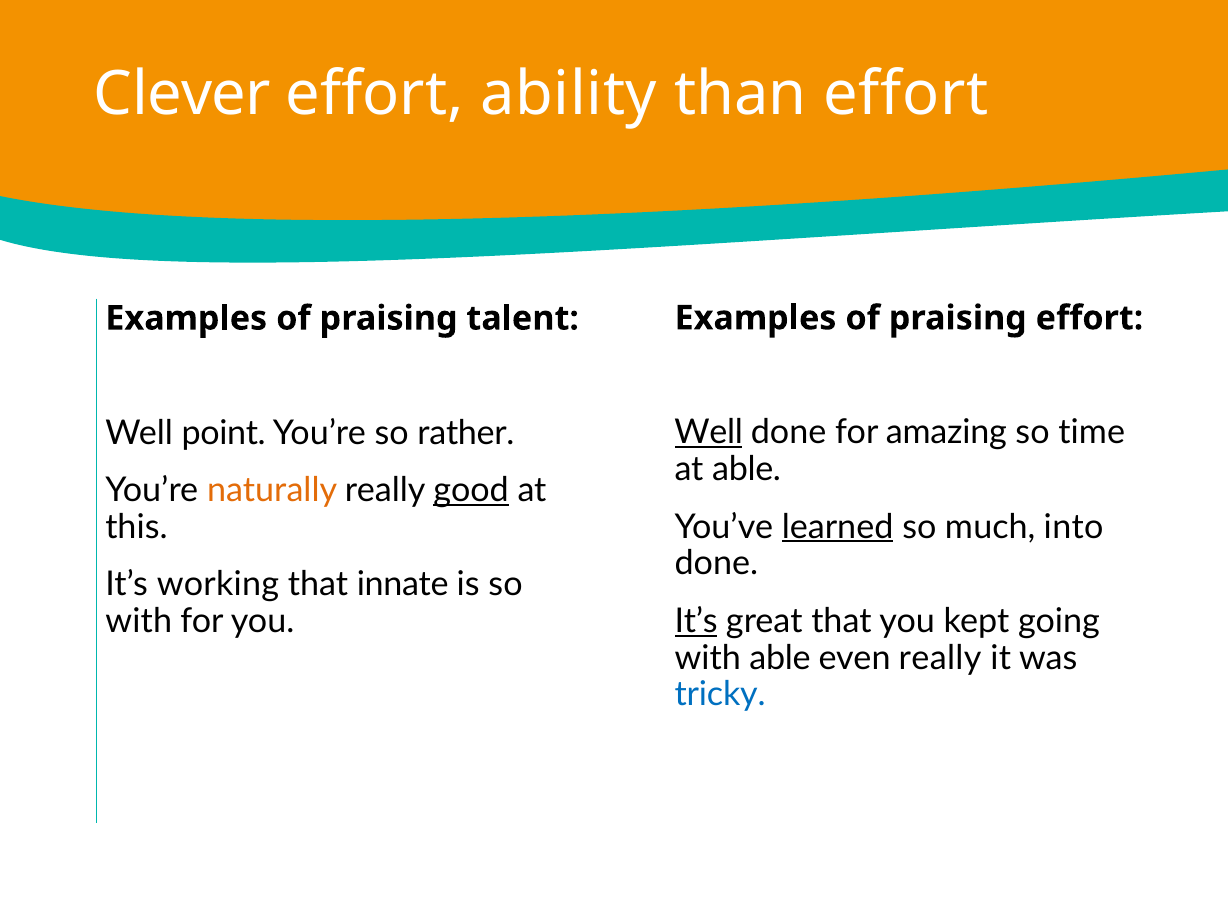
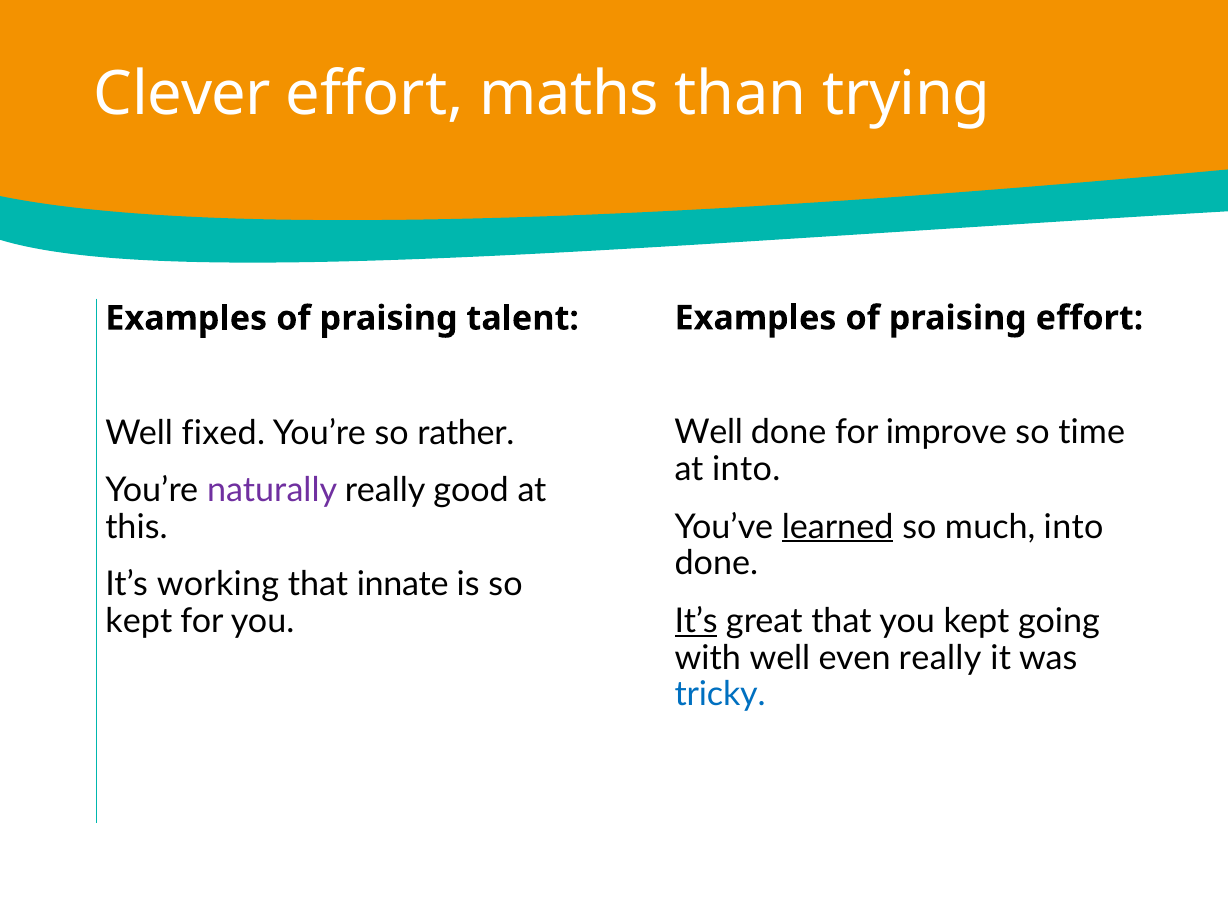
ability: ability -> maths
than effort: effort -> trying
Well at (709, 433) underline: present -> none
amazing: amazing -> improve
point: point -> fixed
at able: able -> into
naturally colour: orange -> purple
good underline: present -> none
with at (139, 621): with -> kept
with able: able -> well
